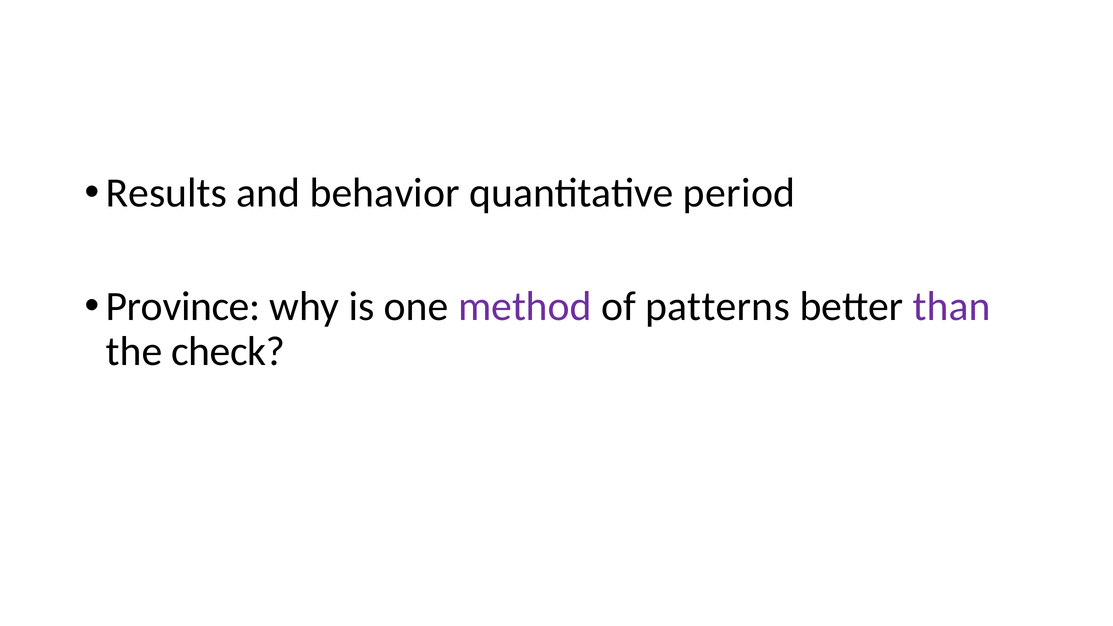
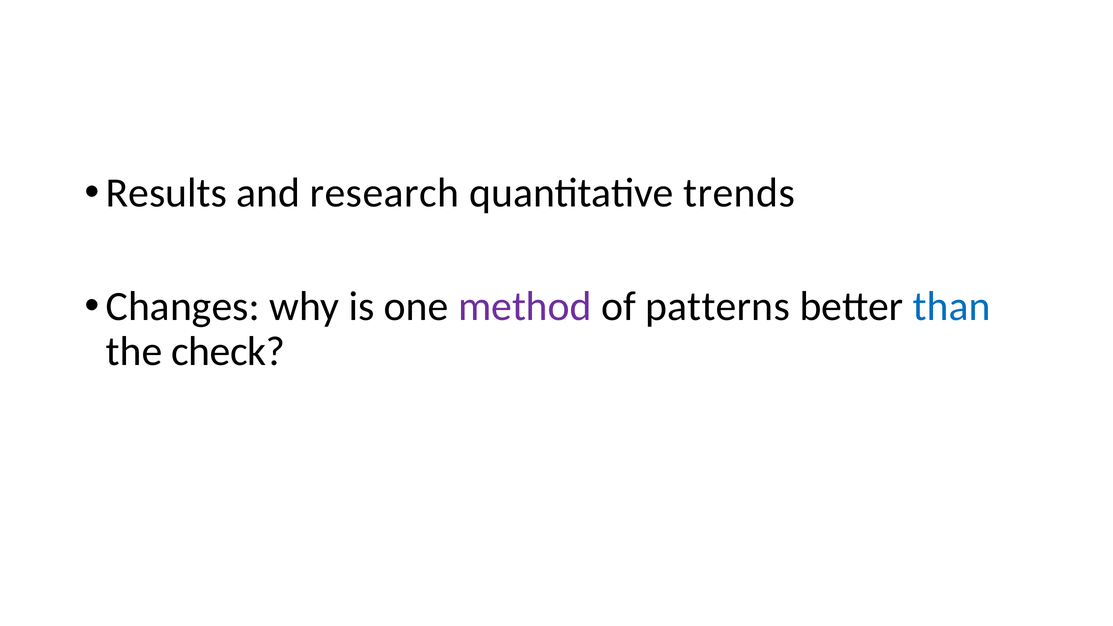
behavior: behavior -> research
period: period -> trends
Province: Province -> Changes
than colour: purple -> blue
